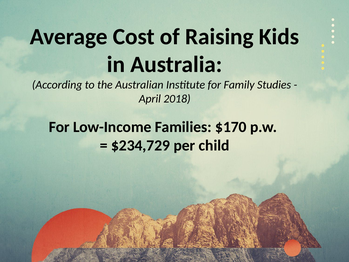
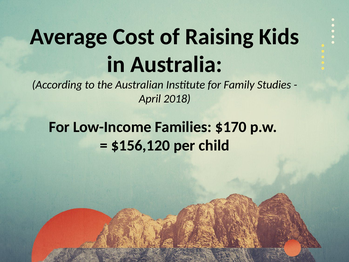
$234,729: $234,729 -> $156,120
